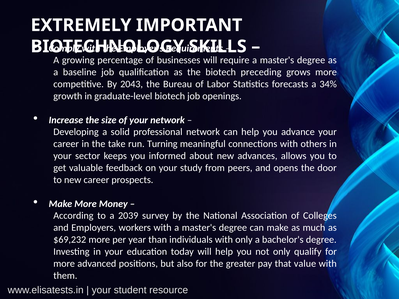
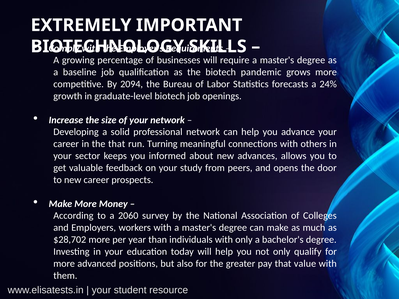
preceding: preceding -> pandemic
2043: 2043 -> 2094
34%: 34% -> 24%
the take: take -> that
2039: 2039 -> 2060
$69,232: $69,232 -> $28,702
